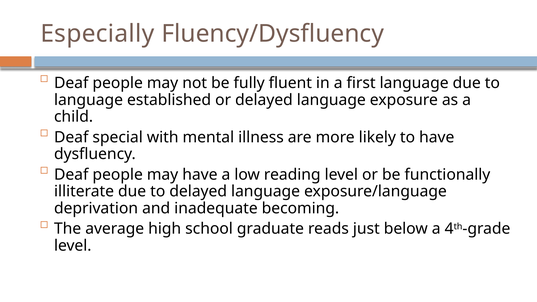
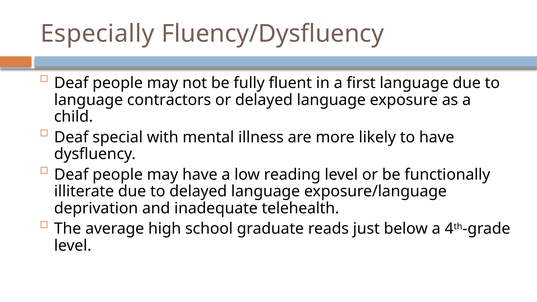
established: established -> contractors
becoming: becoming -> telehealth
